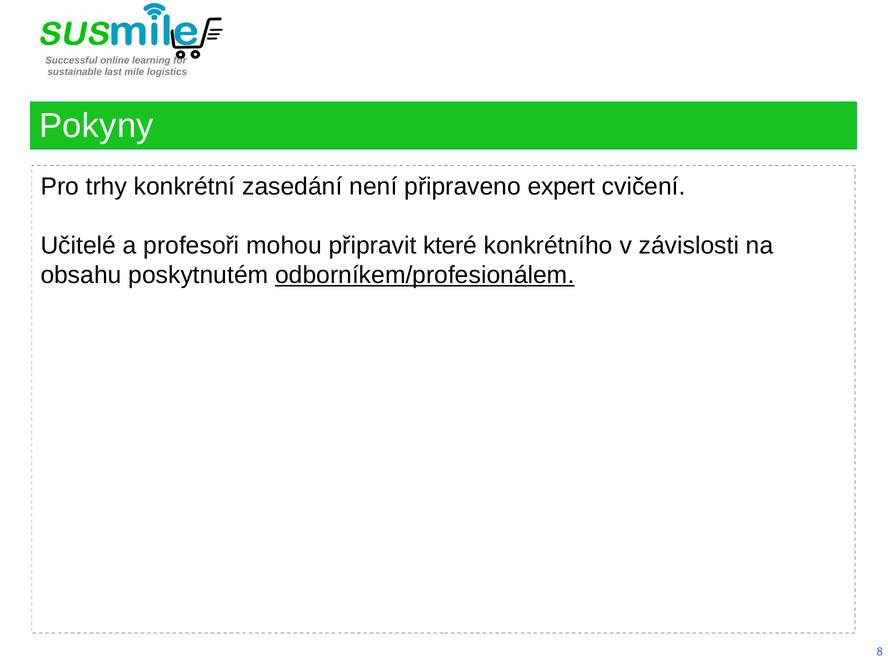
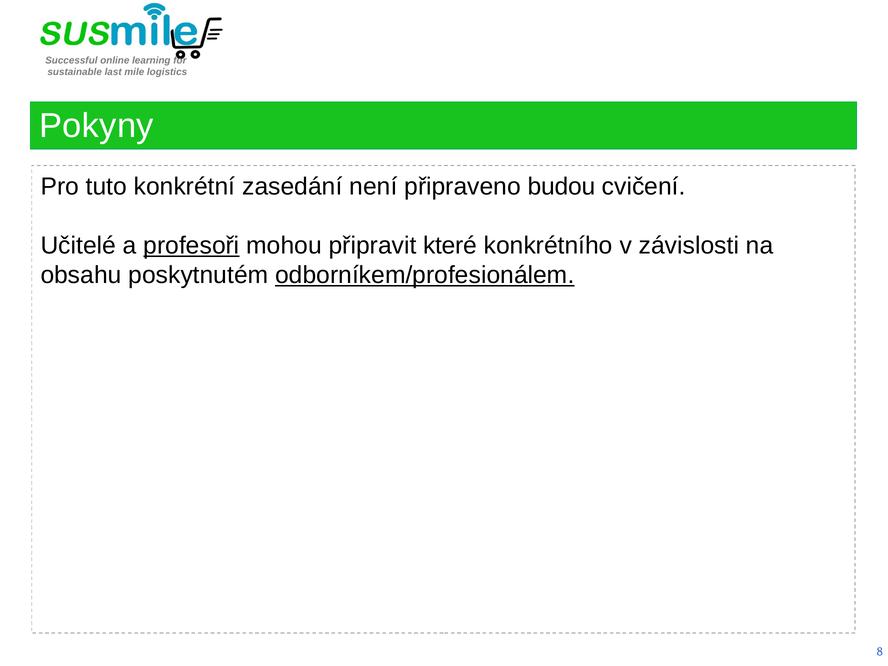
trhy: trhy -> tuto
expert: expert -> budou
profesoři underline: none -> present
